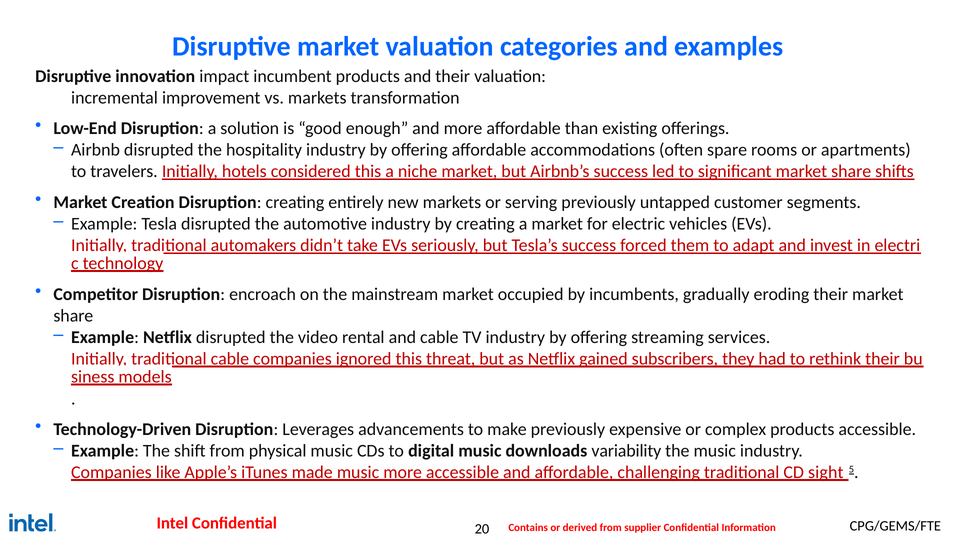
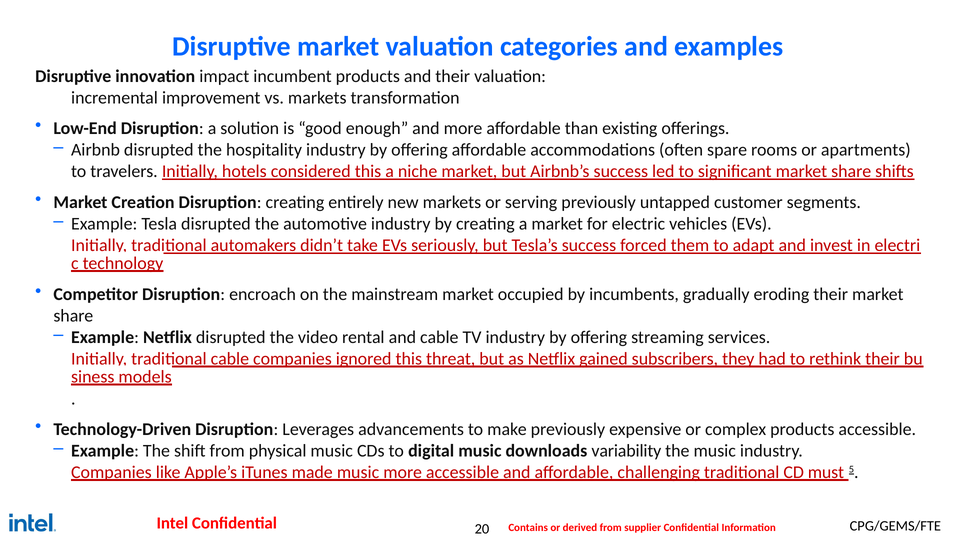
sight: sight -> must
